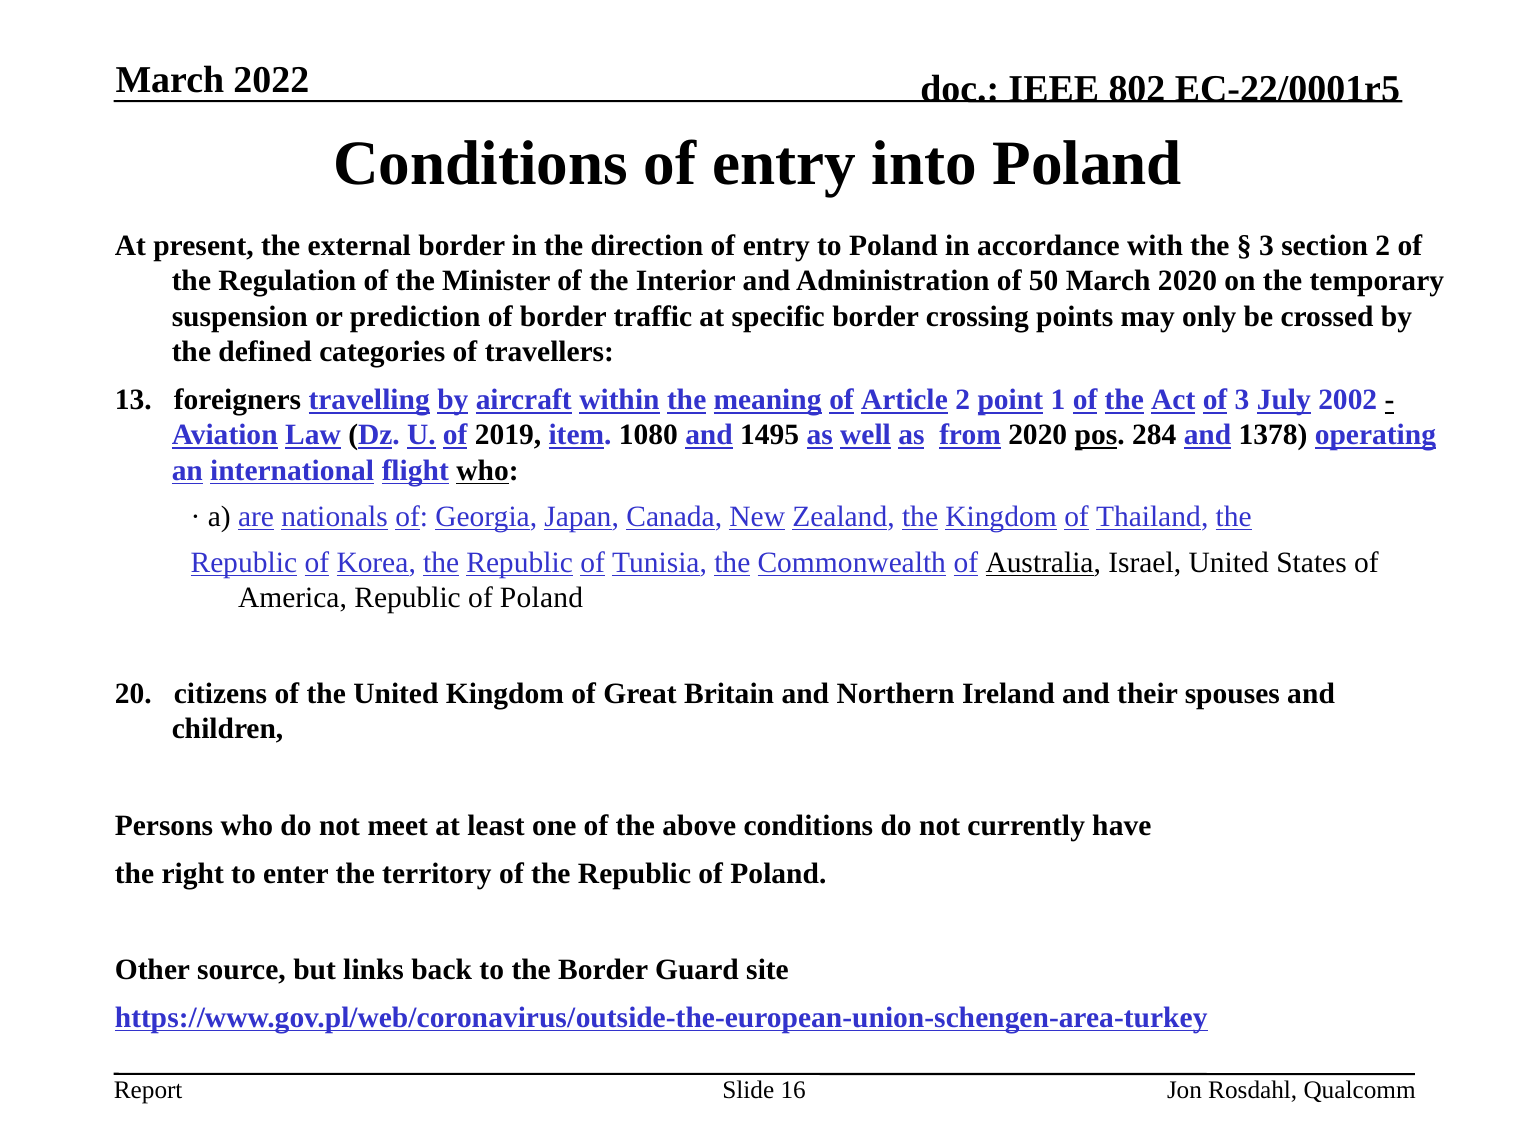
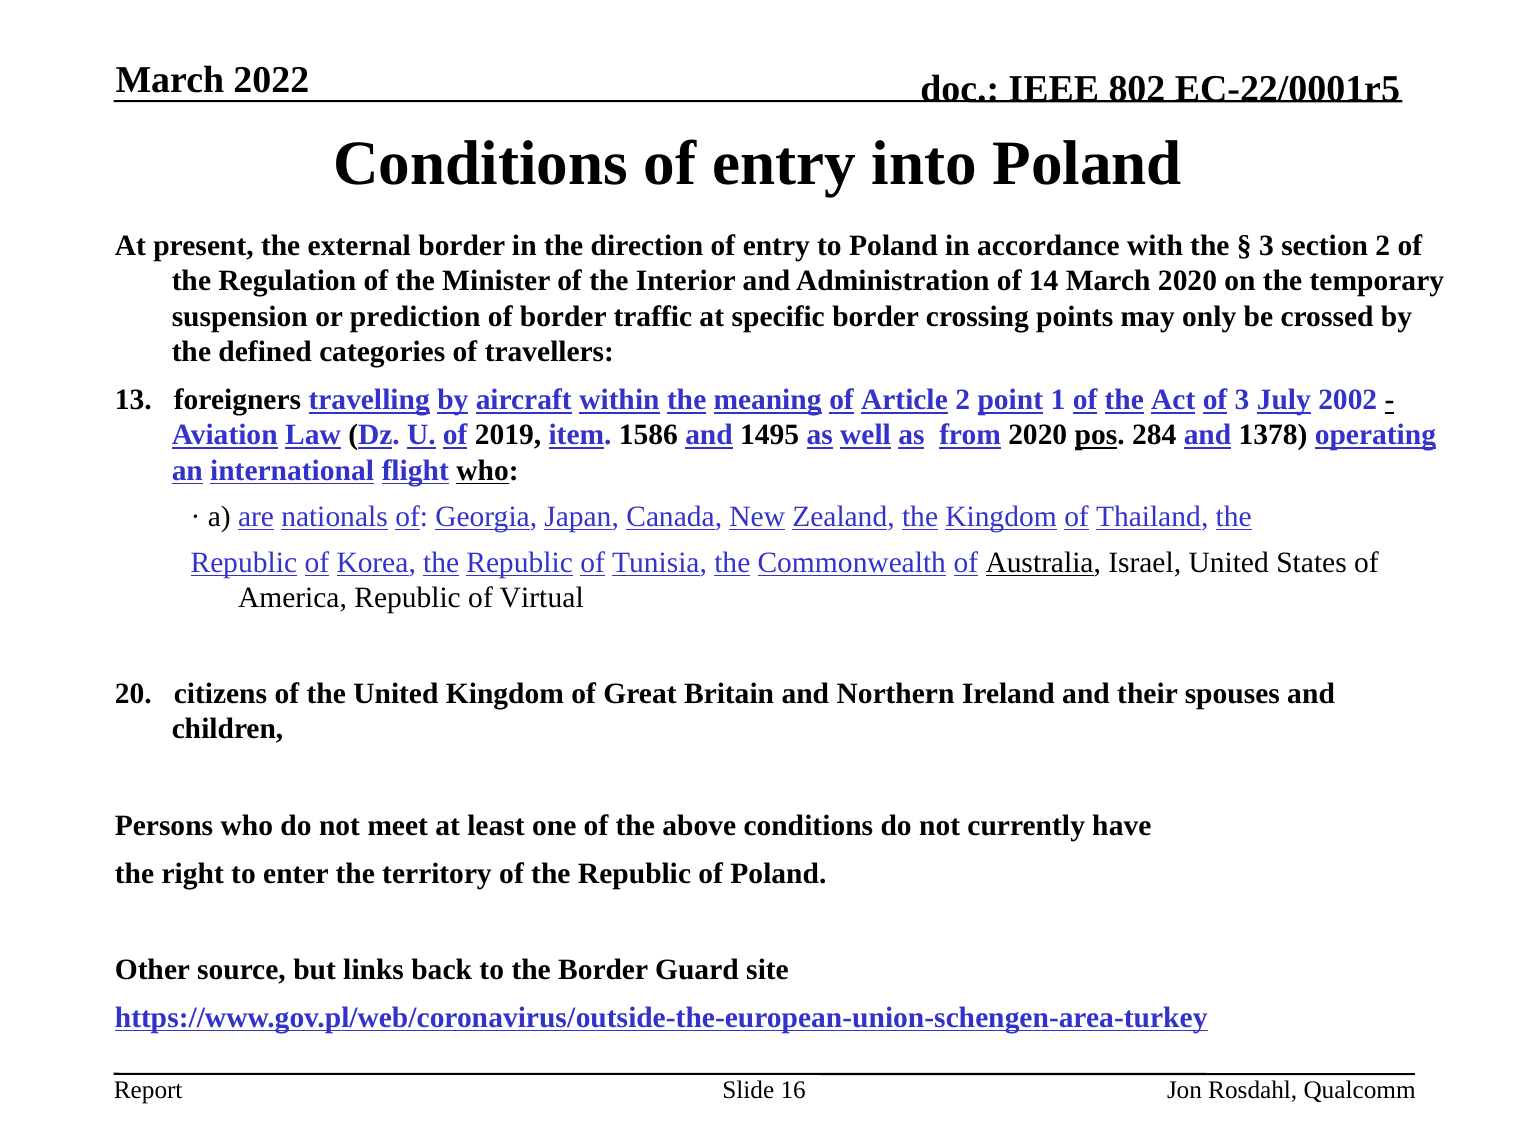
50: 50 -> 14
1080: 1080 -> 1586
America Republic of Poland: Poland -> Virtual
